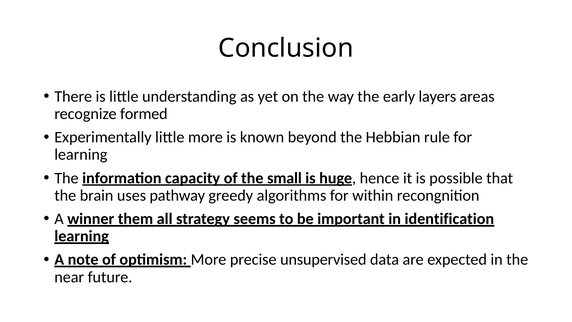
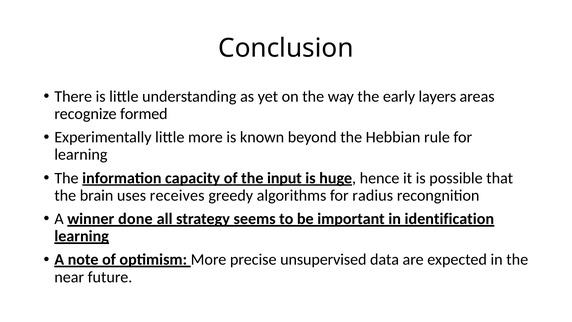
small: small -> input
pathway: pathway -> receives
within: within -> radius
them: them -> done
